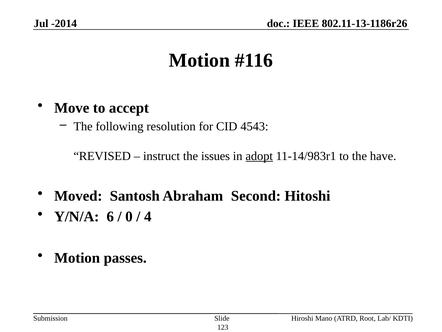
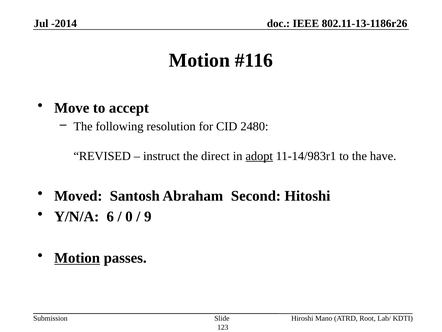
4543: 4543 -> 2480
issues: issues -> direct
4: 4 -> 9
Motion at (77, 258) underline: none -> present
